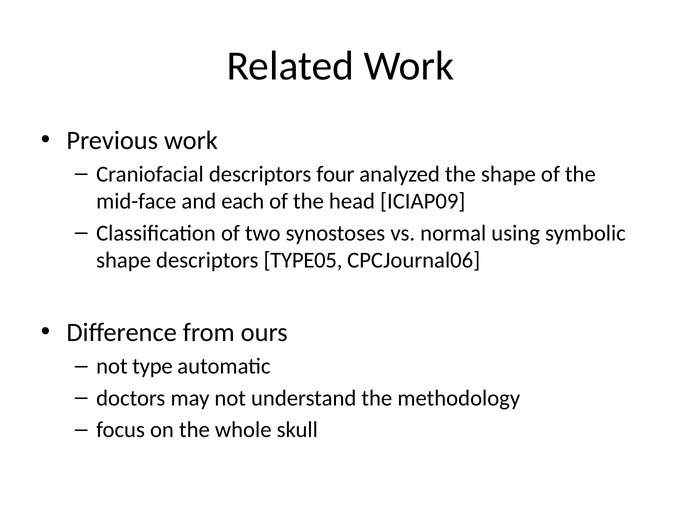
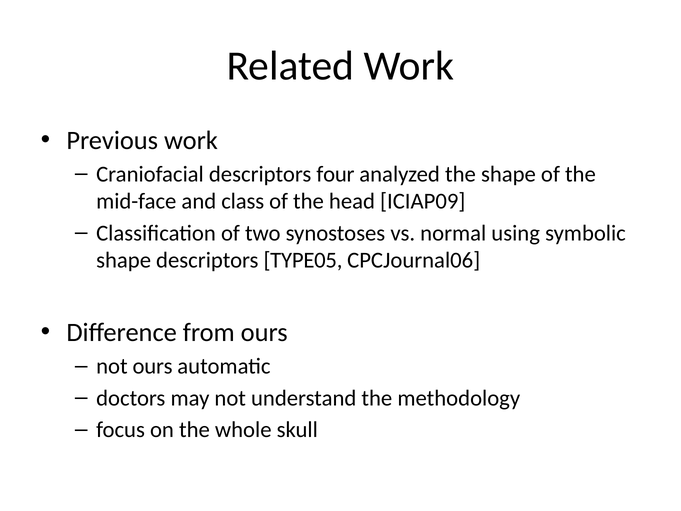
each: each -> class
not type: type -> ours
